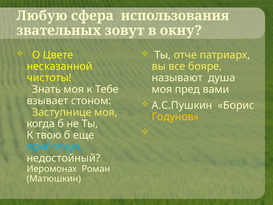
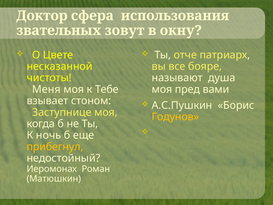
Любую: Любую -> Доктор
Знать: Знать -> Меня
твою: твою -> ночь
прибегнул colour: light blue -> yellow
